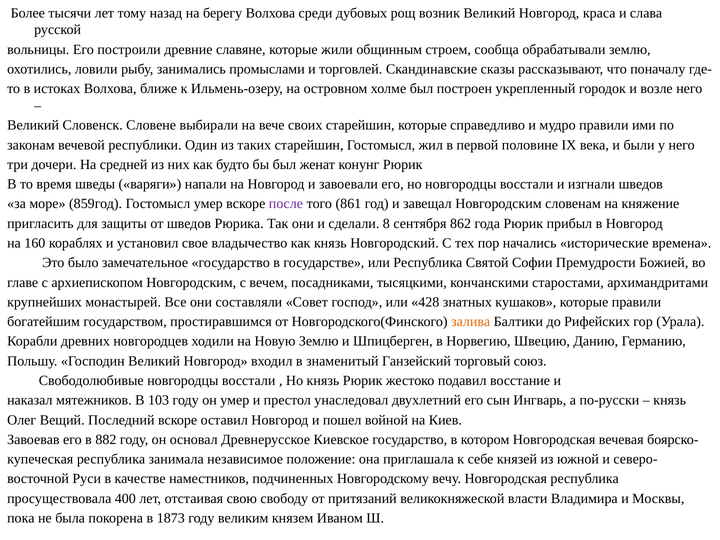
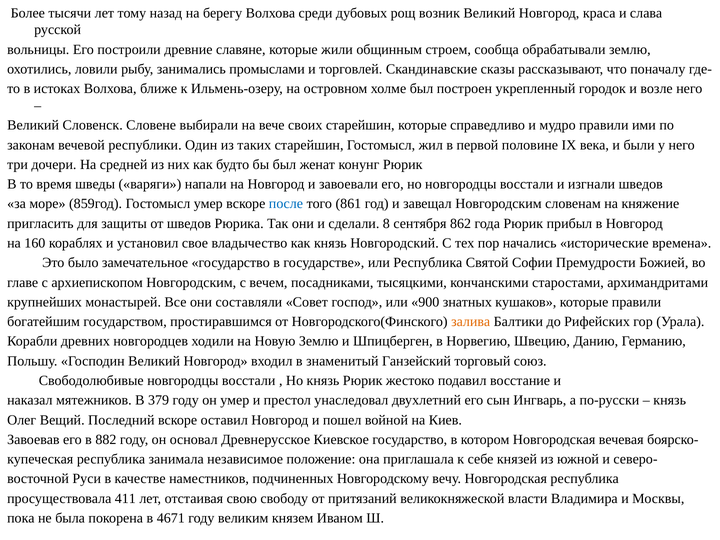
после colour: purple -> blue
428: 428 -> 900
103: 103 -> 379
400: 400 -> 411
1873: 1873 -> 4671
